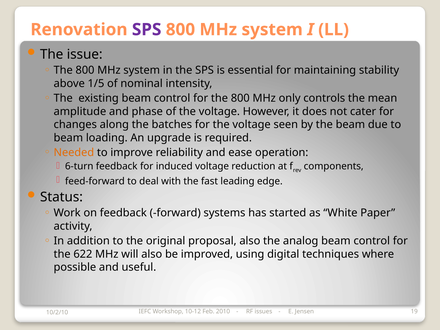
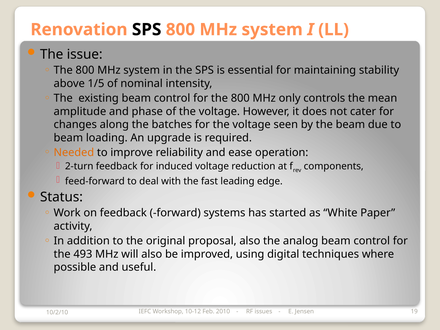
SPS at (147, 30) colour: purple -> black
6-turn: 6-turn -> 2-turn
622: 622 -> 493
